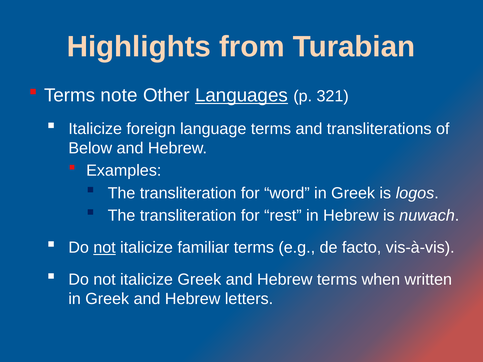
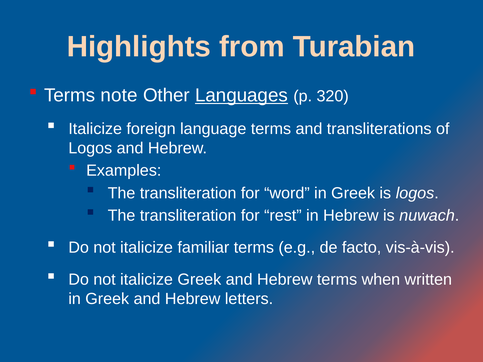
321: 321 -> 320
Below at (90, 148): Below -> Logos
not at (105, 248) underline: present -> none
